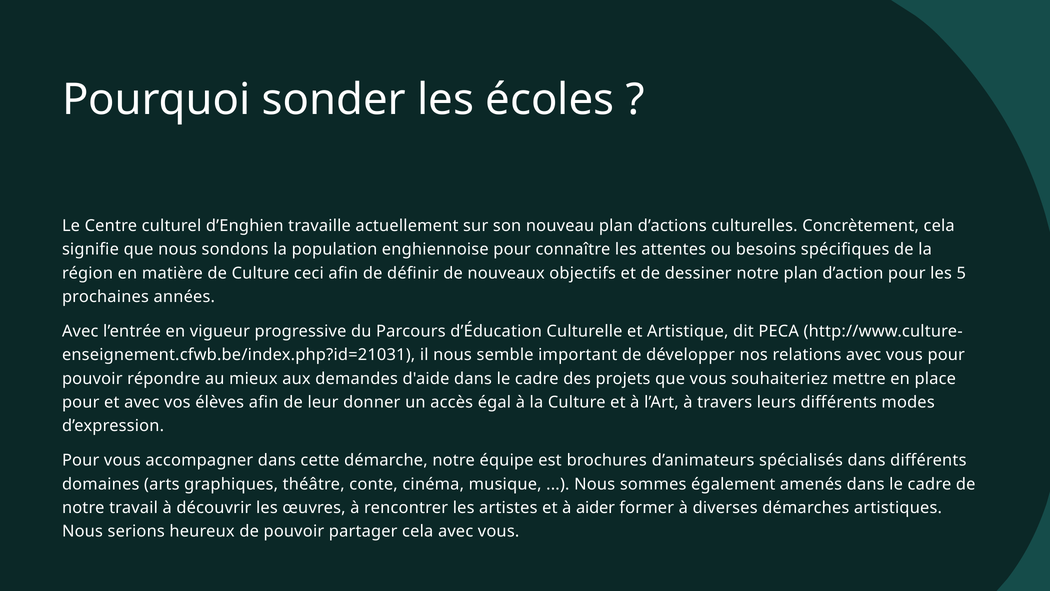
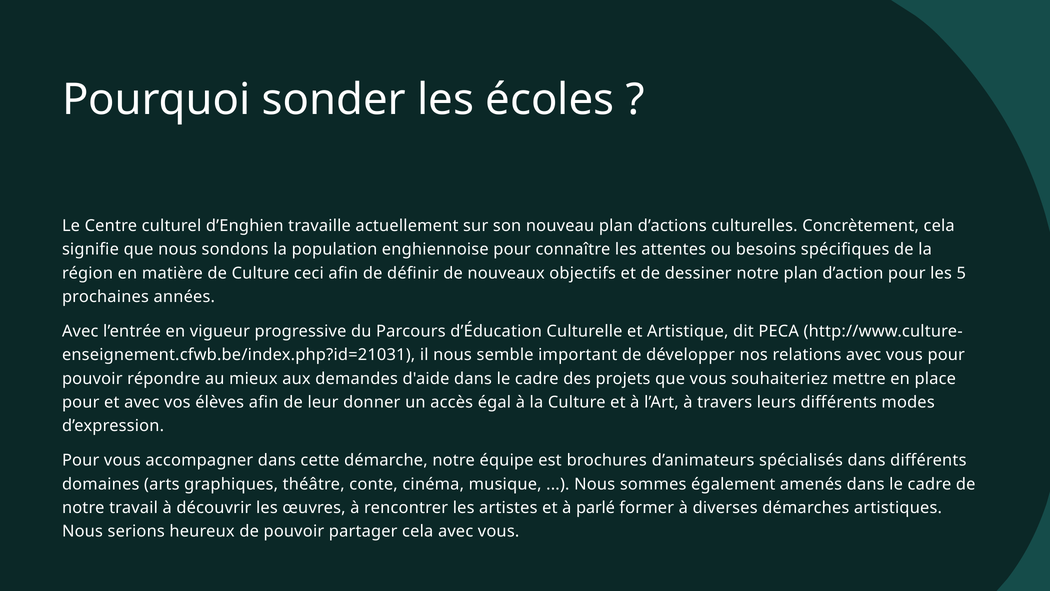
aider: aider -> parlé
